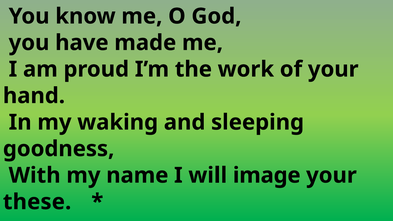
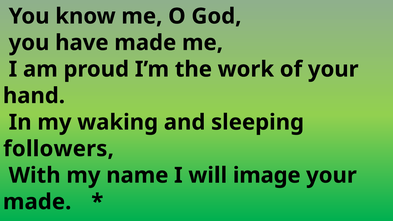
goodness: goodness -> followers
these at (37, 202): these -> made
